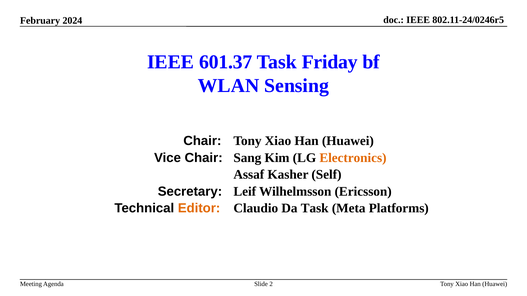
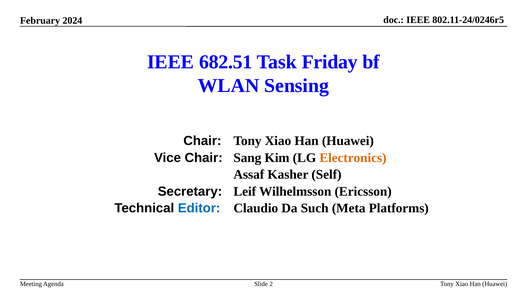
601.37: 601.37 -> 682.51
Editor colour: orange -> blue
Da Task: Task -> Such
